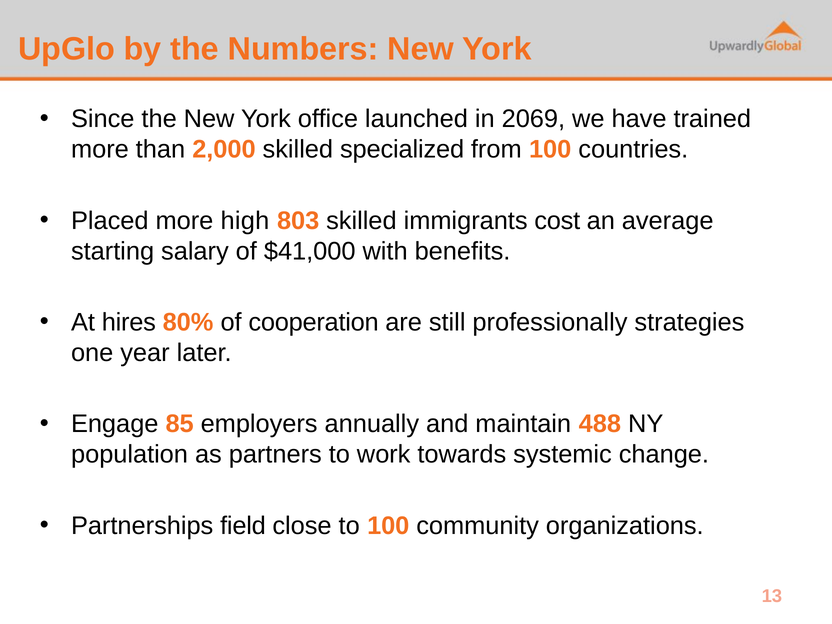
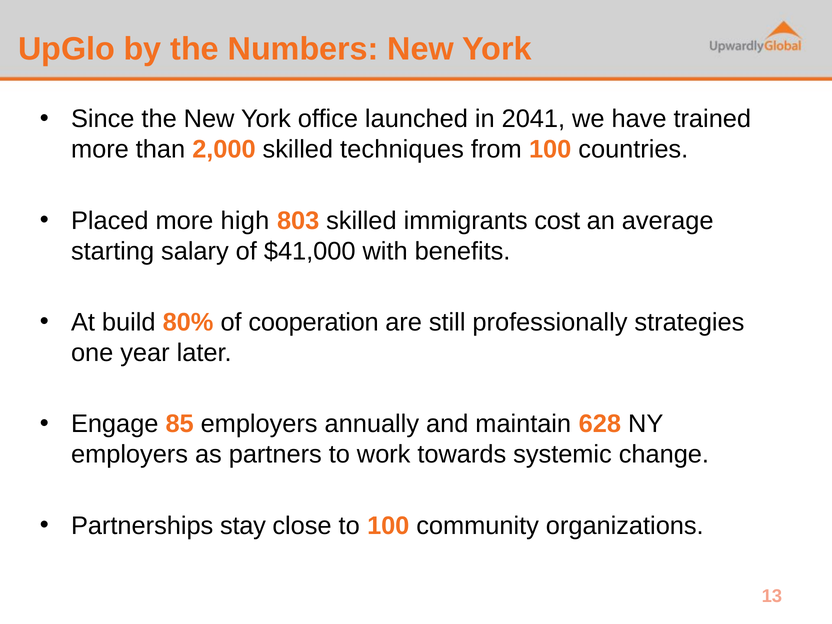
2069: 2069 -> 2041
specialized: specialized -> techniques
hires: hires -> build
488: 488 -> 628
population at (130, 454): population -> employers
field: field -> stay
